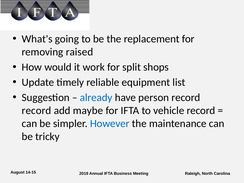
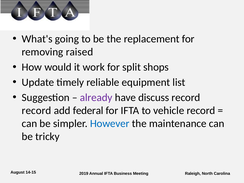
already colour: blue -> purple
person: person -> discuss
maybe: maybe -> federal
